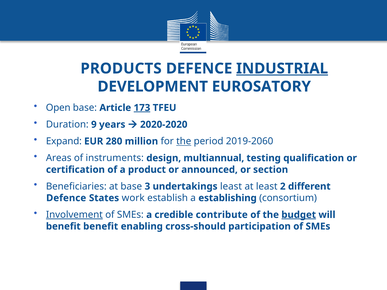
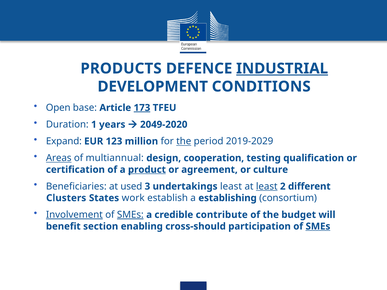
EUROSATORY: EUROSATORY -> CONDITIONS
9: 9 -> 1
2020-2020: 2020-2020 -> 2049-2020
280: 280 -> 123
2019-2060: 2019-2060 -> 2019-2029
Areas underline: none -> present
instruments: instruments -> multiannual
multiannual: multiannual -> cooperation
product underline: none -> present
announced: announced -> agreement
section: section -> culture
at base: base -> used
least at (267, 187) underline: none -> present
Defence at (66, 198): Defence -> Clusters
SMEs at (130, 215) underline: none -> present
budget underline: present -> none
benefit benefit: benefit -> section
SMEs at (318, 227) underline: none -> present
